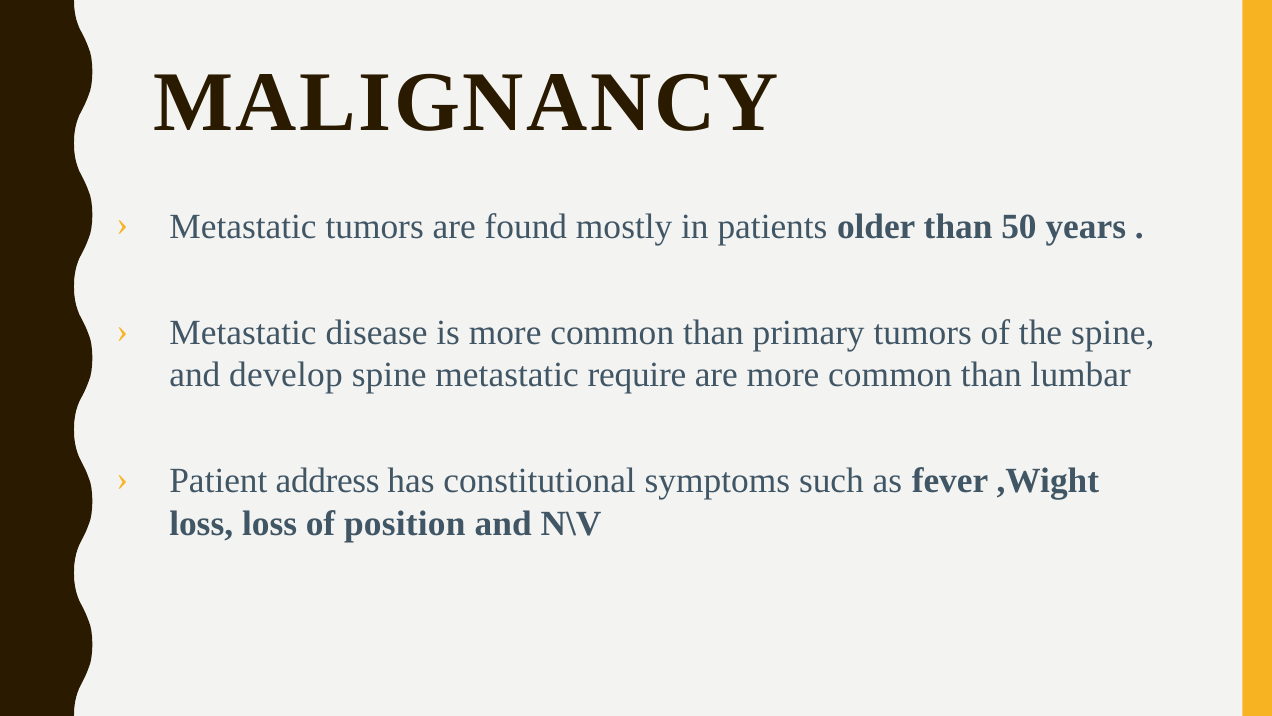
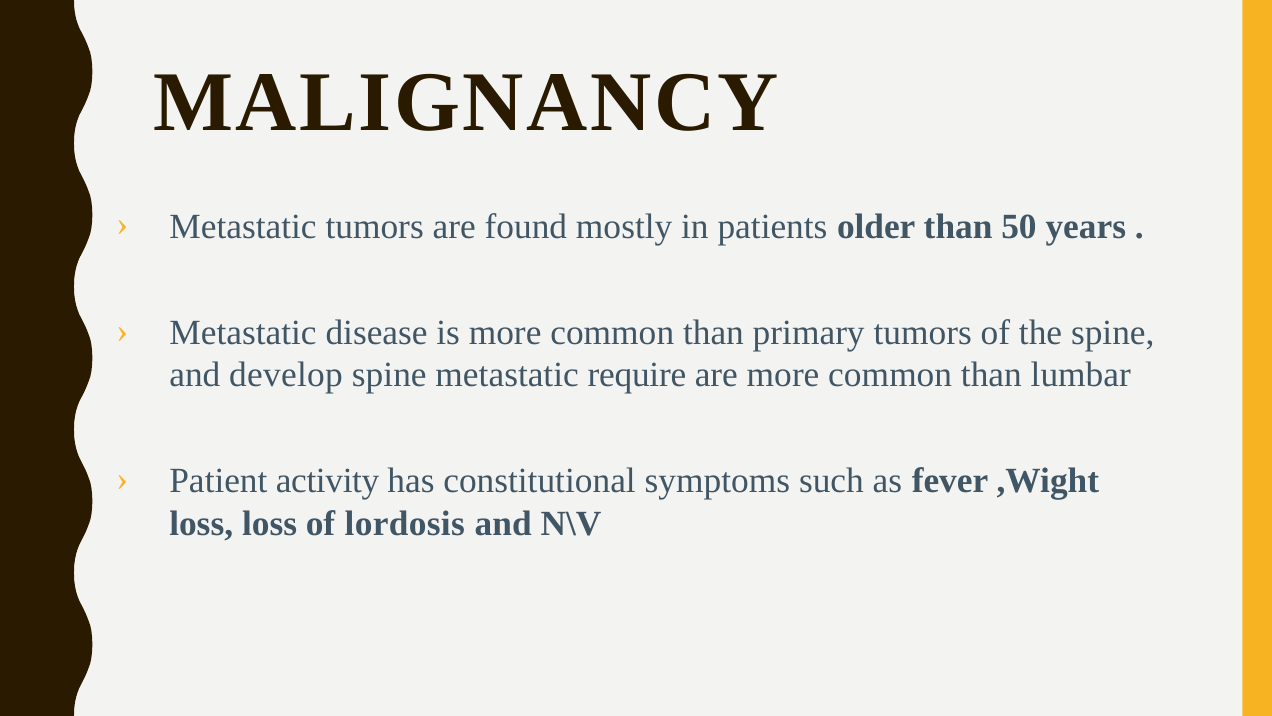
address: address -> activity
position: position -> lordosis
